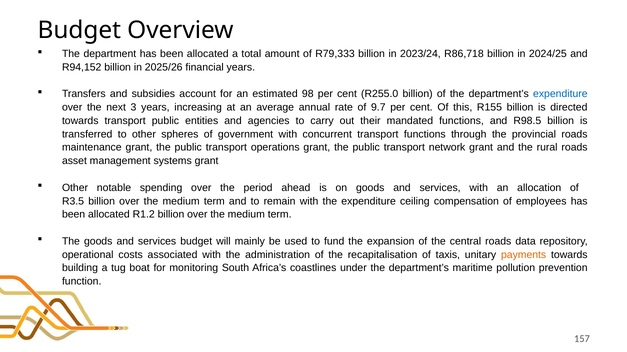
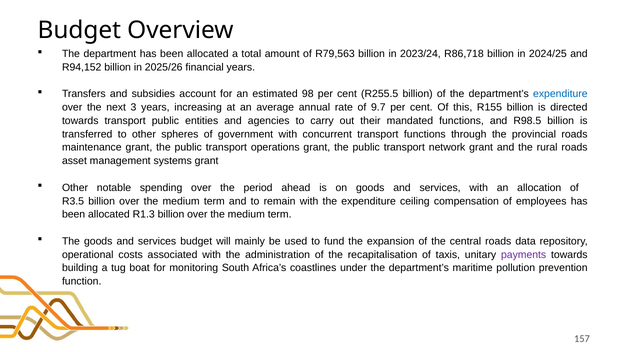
R79,333: R79,333 -> R79,563
R255.0: R255.0 -> R255.5
R1.2: R1.2 -> R1.3
payments colour: orange -> purple
